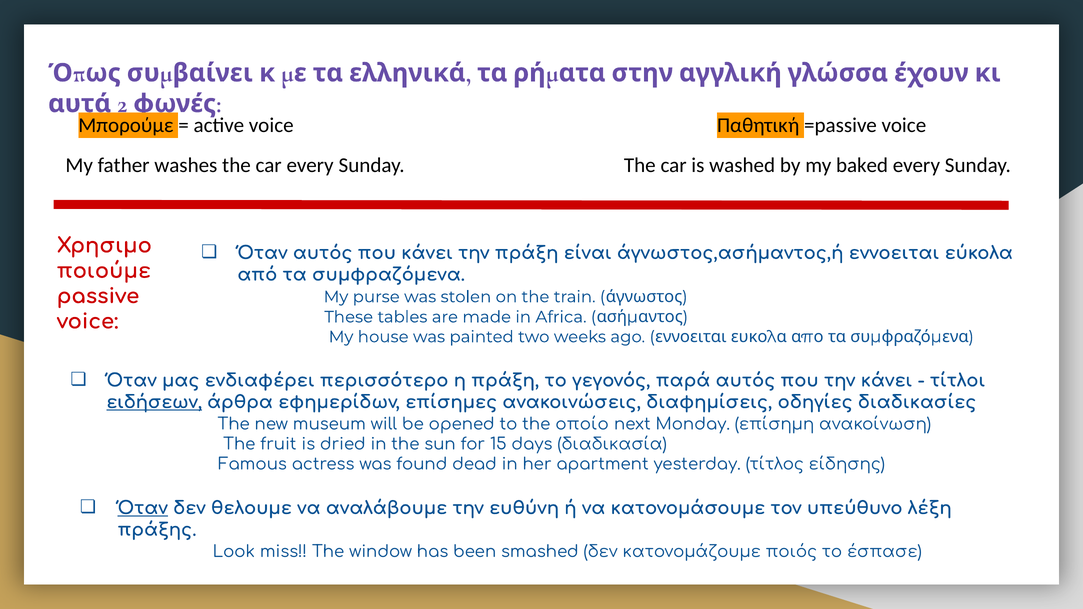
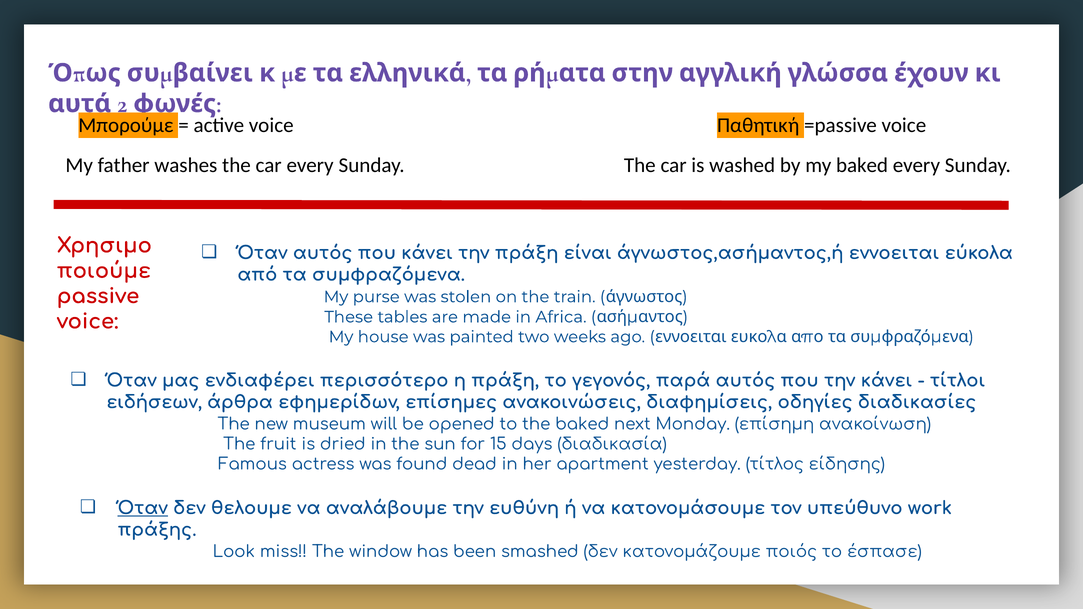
ειδήσεων underline: present -> none
the οποίο: οποίο -> baked
λέξη: λέξη -> work
